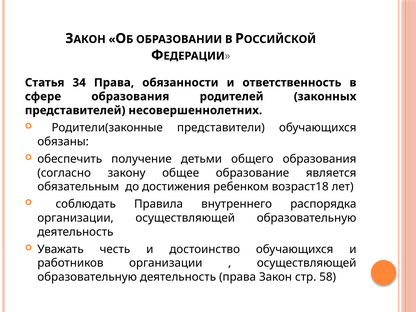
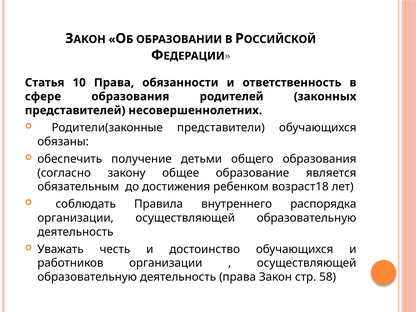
34: 34 -> 10
